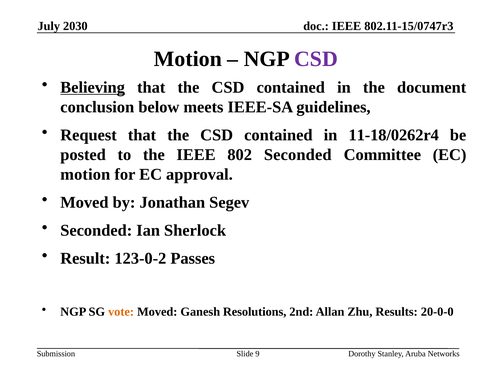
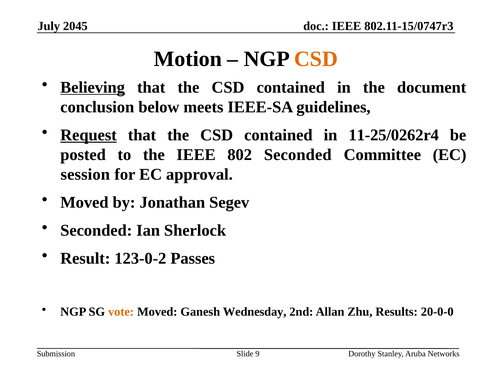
2030: 2030 -> 2045
CSD at (316, 59) colour: purple -> orange
Request underline: none -> present
11-18/0262r4: 11-18/0262r4 -> 11-25/0262r4
motion at (85, 174): motion -> session
Resolutions: Resolutions -> Wednesday
